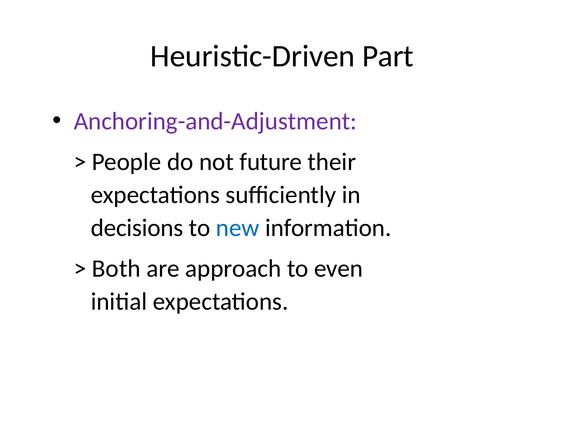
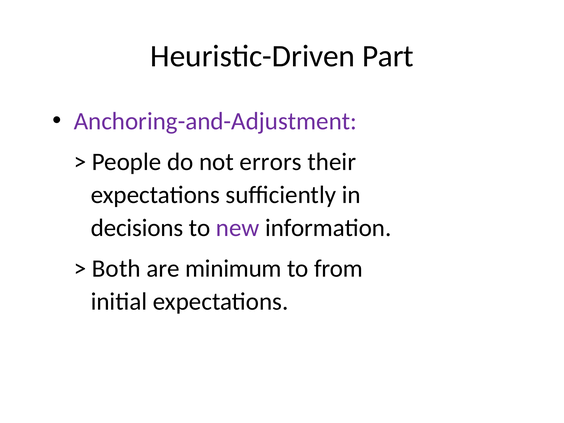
future: future -> errors
new colour: blue -> purple
approach: approach -> minimum
even: even -> from
